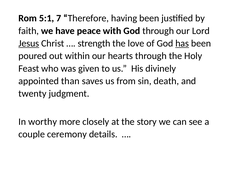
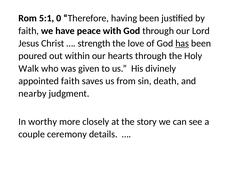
7: 7 -> 0
Jesus underline: present -> none
Feast: Feast -> Walk
appointed than: than -> faith
twenty: twenty -> nearby
